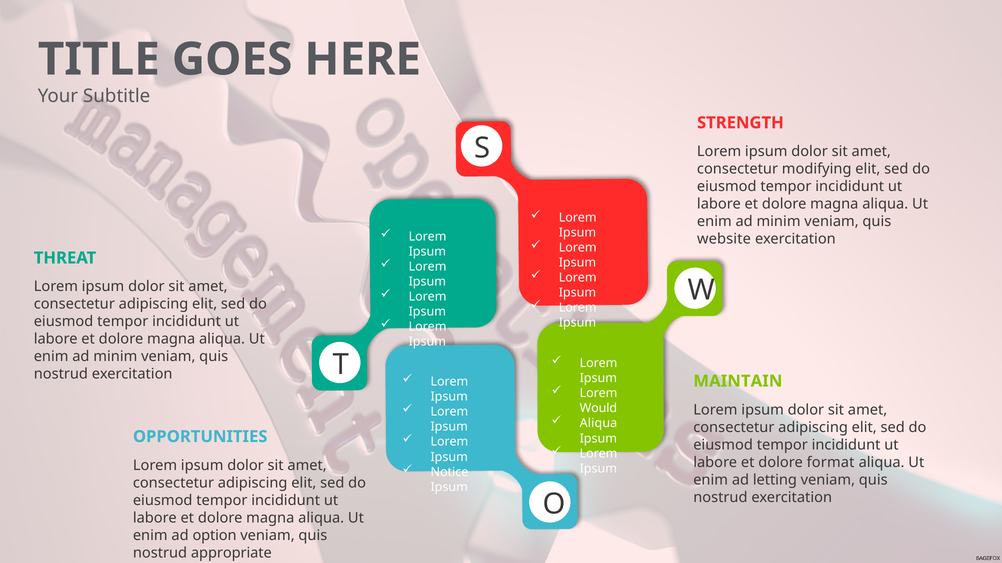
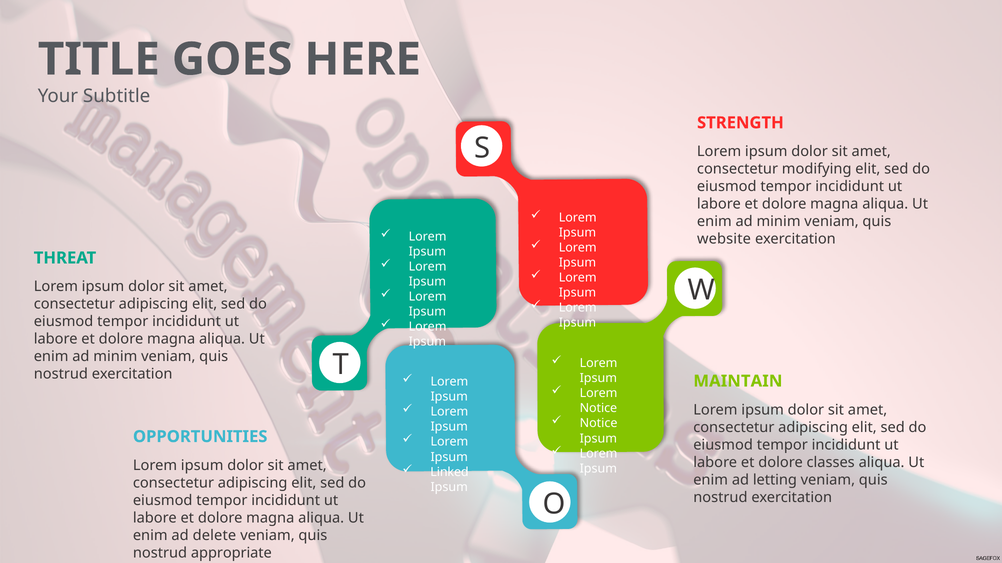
Would at (598, 409): Would -> Notice
Aliqua at (598, 424): Aliqua -> Notice
format: format -> classes
Notice: Notice -> Linked
option: option -> delete
